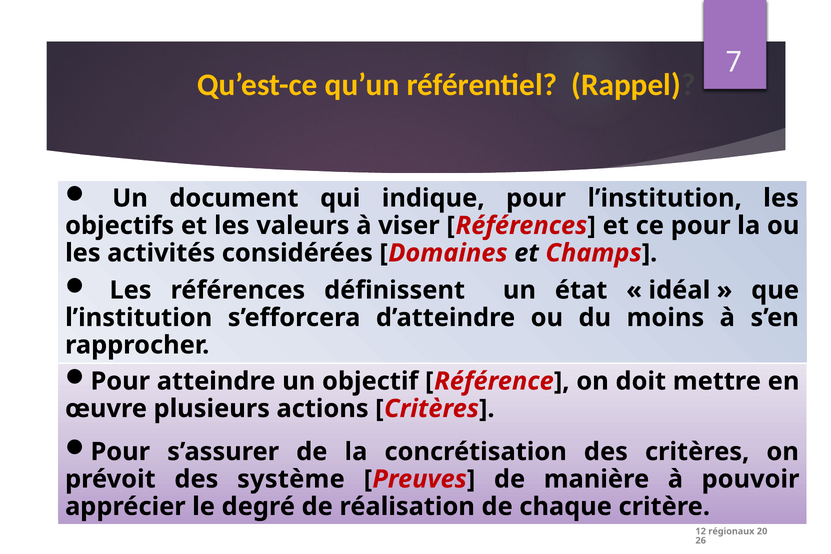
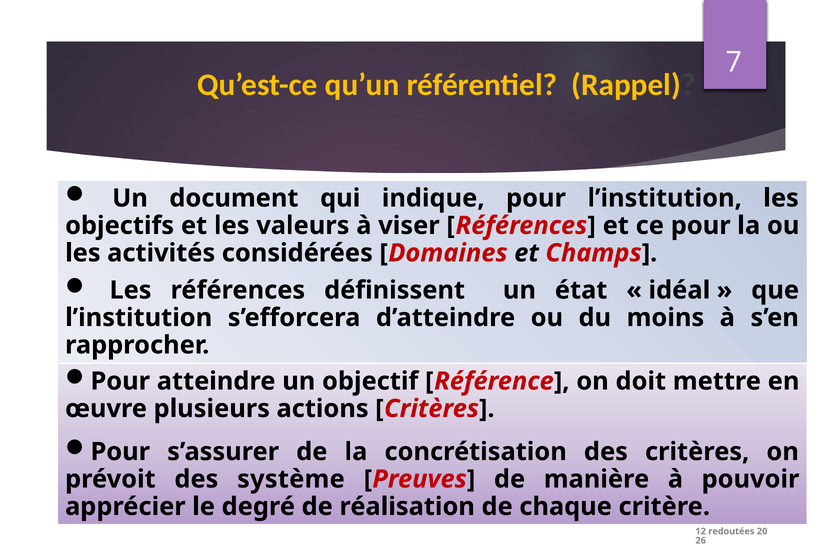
régionaux: régionaux -> redoutées
